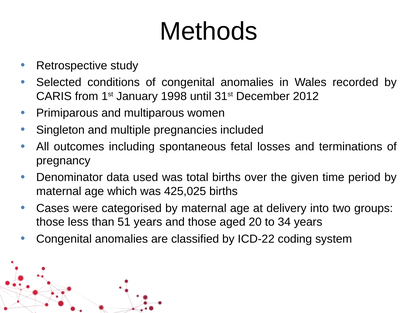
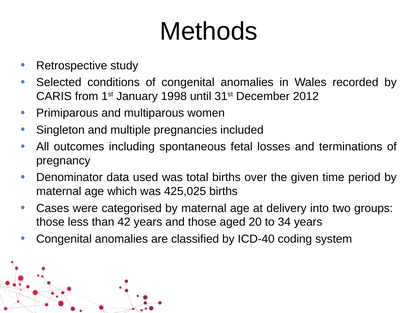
51: 51 -> 42
ICD-22: ICD-22 -> ICD-40
